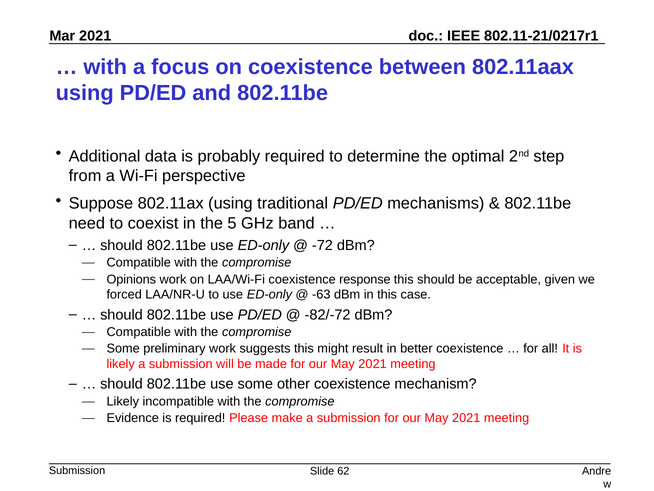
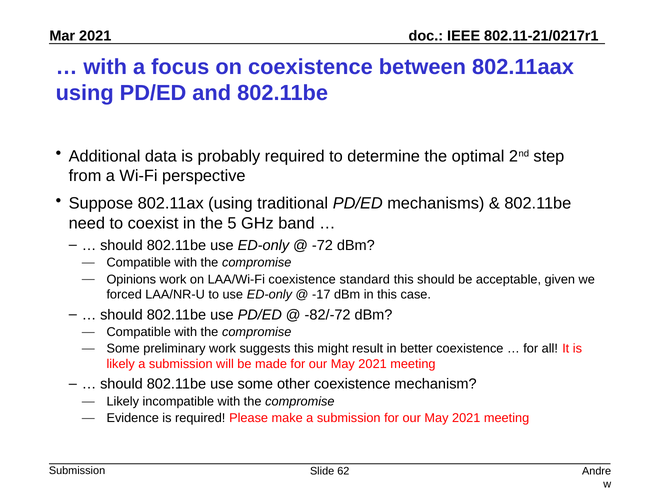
response: response -> standard
-63: -63 -> -17
